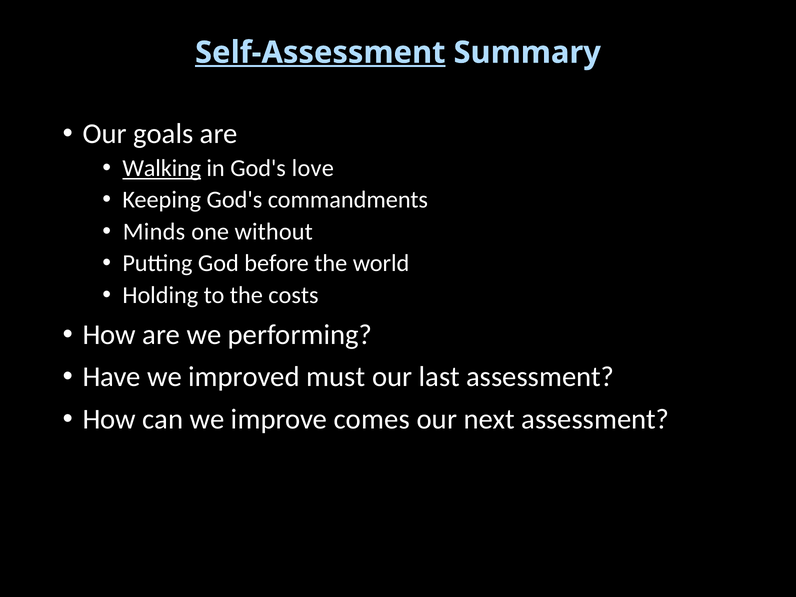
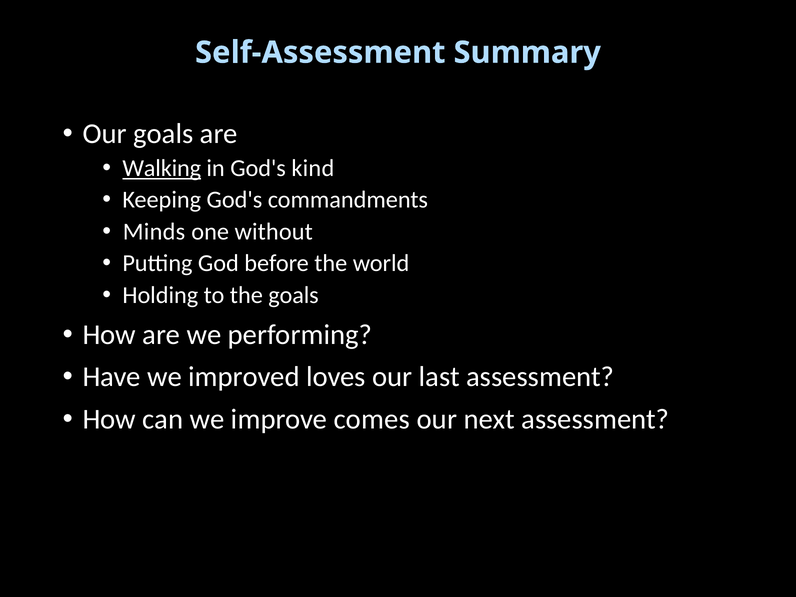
Self-Assessment underline: present -> none
love: love -> kind
the costs: costs -> goals
must: must -> loves
